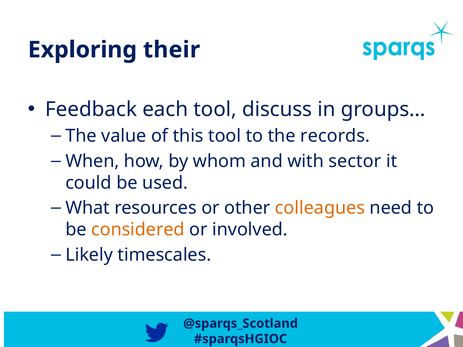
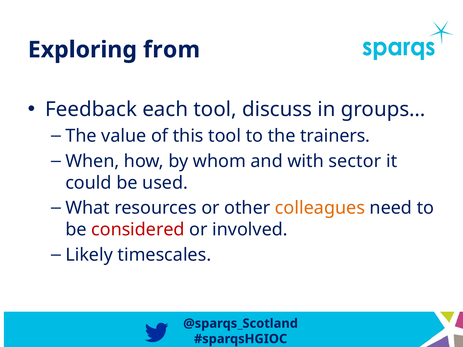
their: their -> from
records: records -> trainers
considered colour: orange -> red
